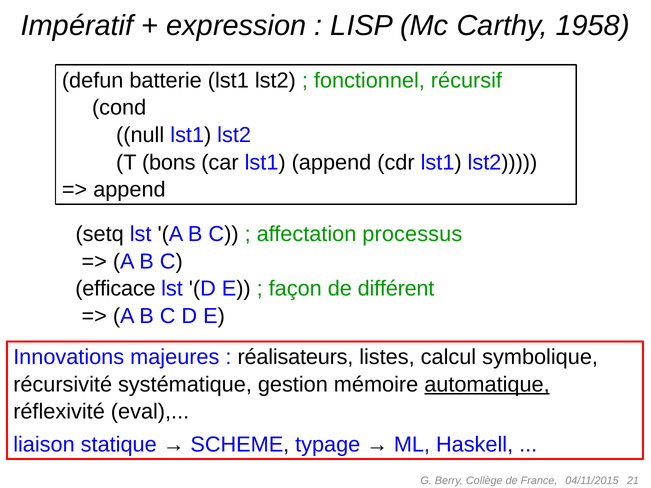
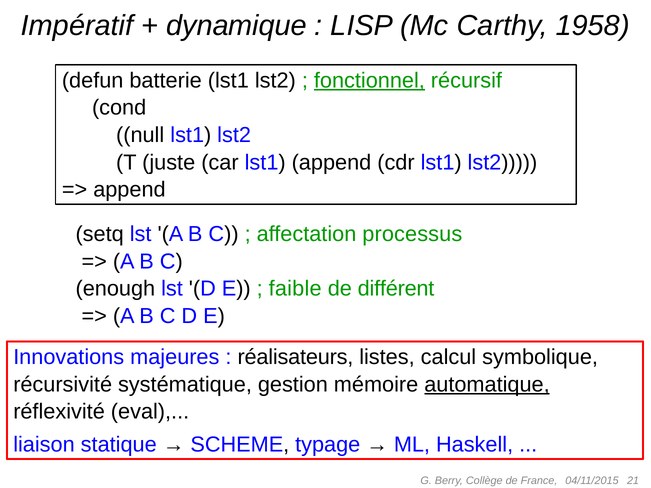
expression: expression -> dynamique
fonctionnel underline: none -> present
bons: bons -> juste
efficace: efficace -> enough
façon: façon -> faible
